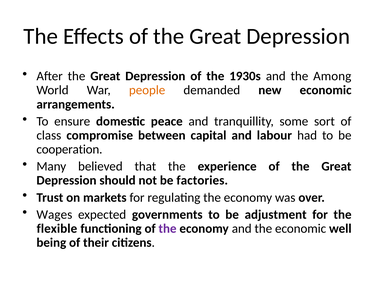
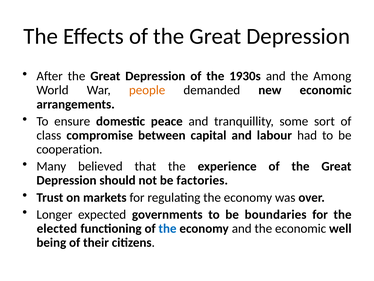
Wages: Wages -> Longer
adjustment: adjustment -> boundaries
flexible: flexible -> elected
the at (168, 228) colour: purple -> blue
